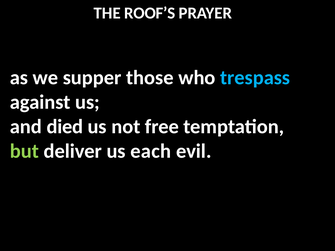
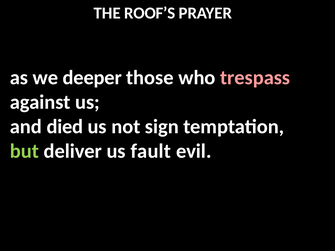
supper: supper -> deeper
trespass colour: light blue -> pink
free: free -> sign
each: each -> fault
